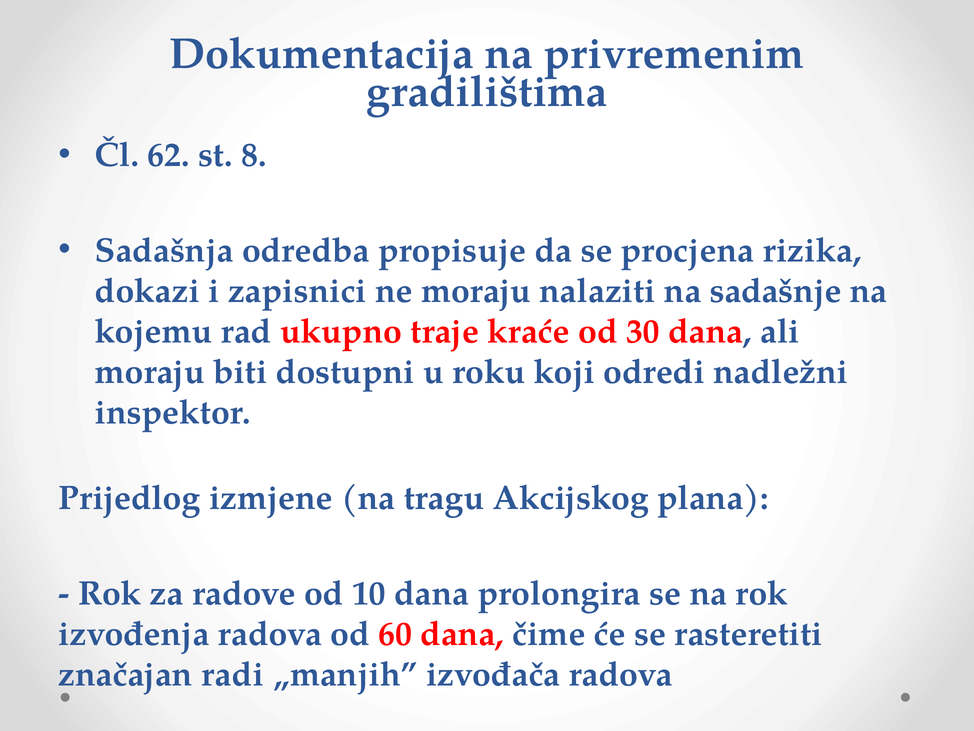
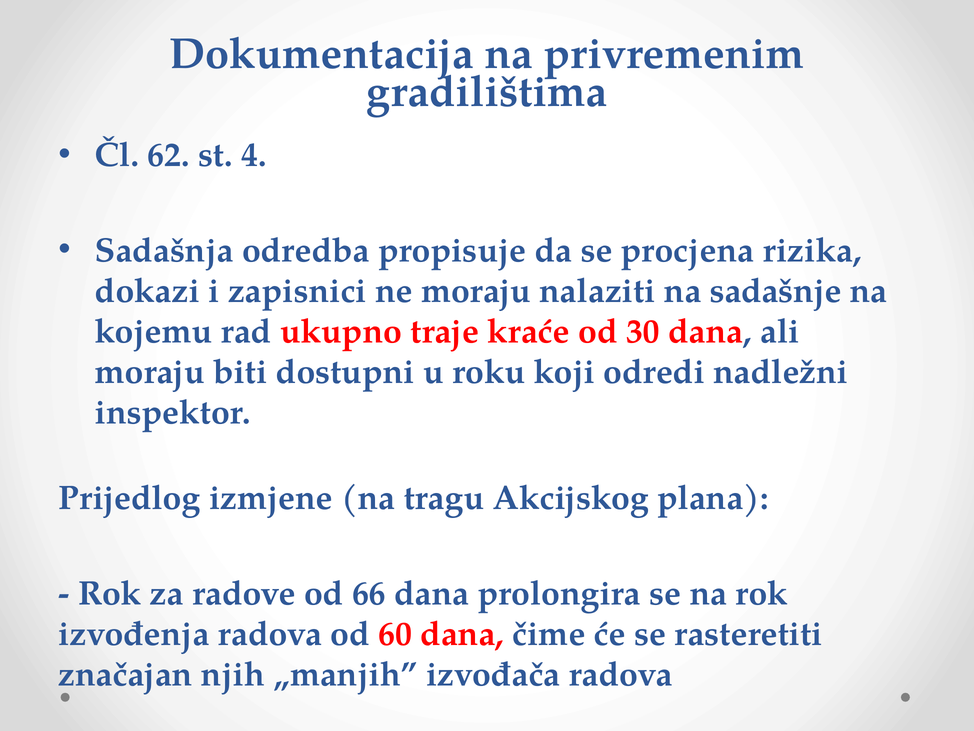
8: 8 -> 4
10: 10 -> 66
radi: radi -> njih
